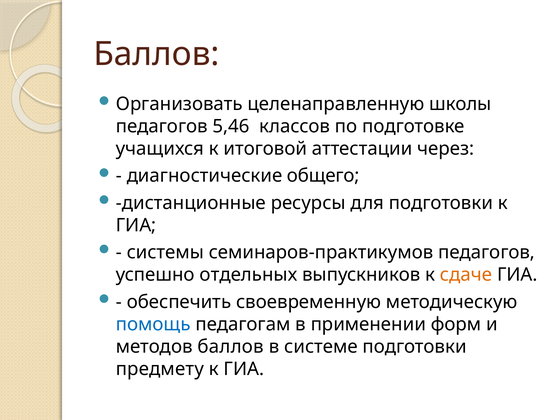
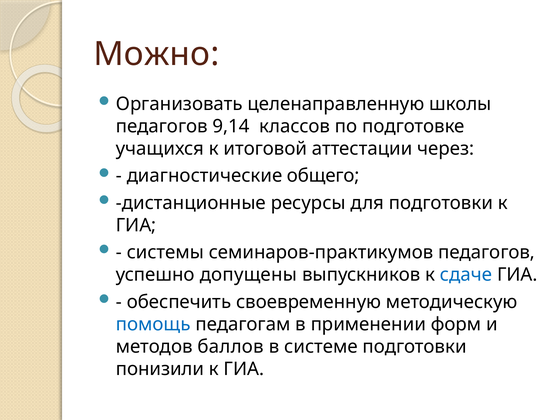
Баллов at (156, 54): Баллов -> Можно
5,46: 5,46 -> 9,14
отдельных: отдельных -> допущены
сдаче colour: orange -> blue
предмету: предмету -> понизили
